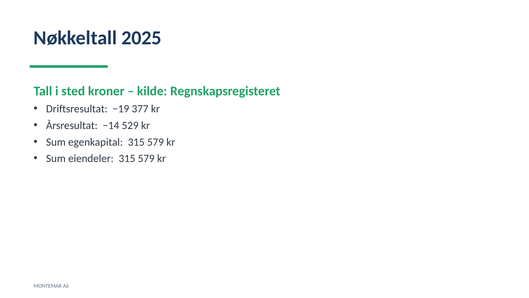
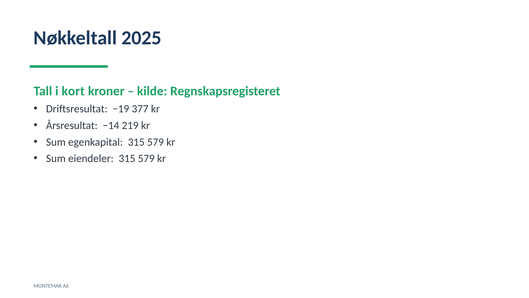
sted: sted -> kort
529: 529 -> 219
